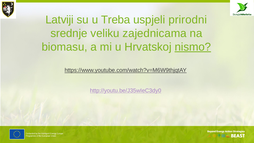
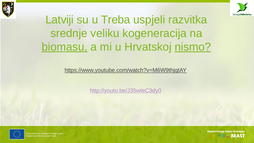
prirodni: prirodni -> razvitka
zajednicama: zajednicama -> kogeneracija
biomasu underline: none -> present
